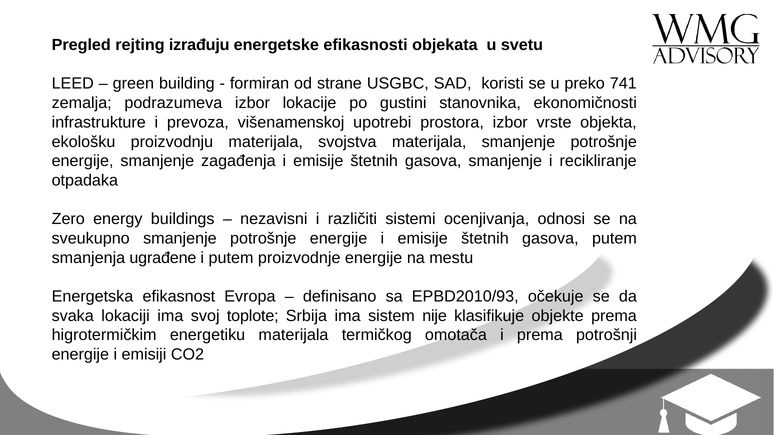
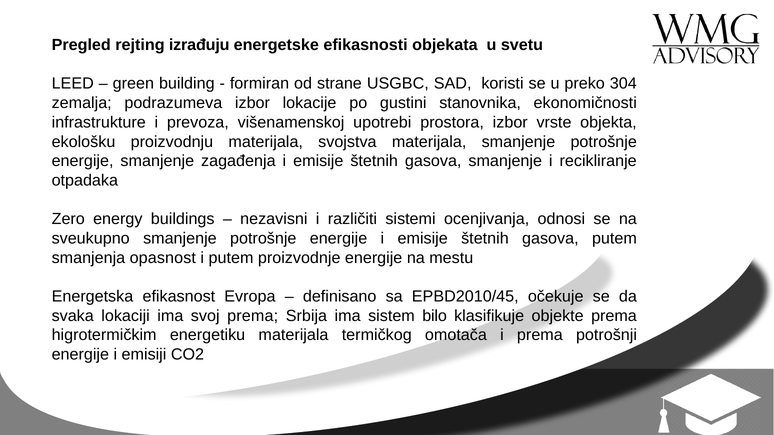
741: 741 -> 304
ugrаđene: ugrаđene -> opasnost
EPBD2010/93: EPBD2010/93 -> EPBD2010/45
toplote: toplote -> premа
nije: nije -> bilo
